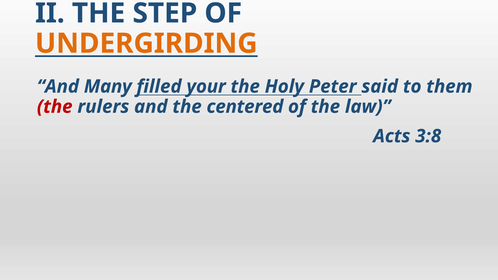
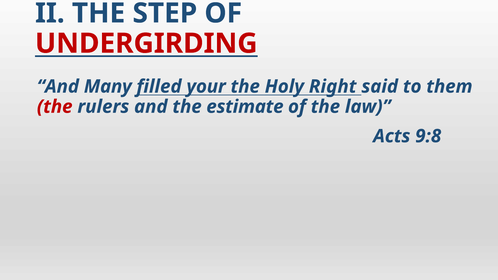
UNDERGIRDING colour: orange -> red
Peter: Peter -> Right
centered: centered -> estimate
3:8: 3:8 -> 9:8
